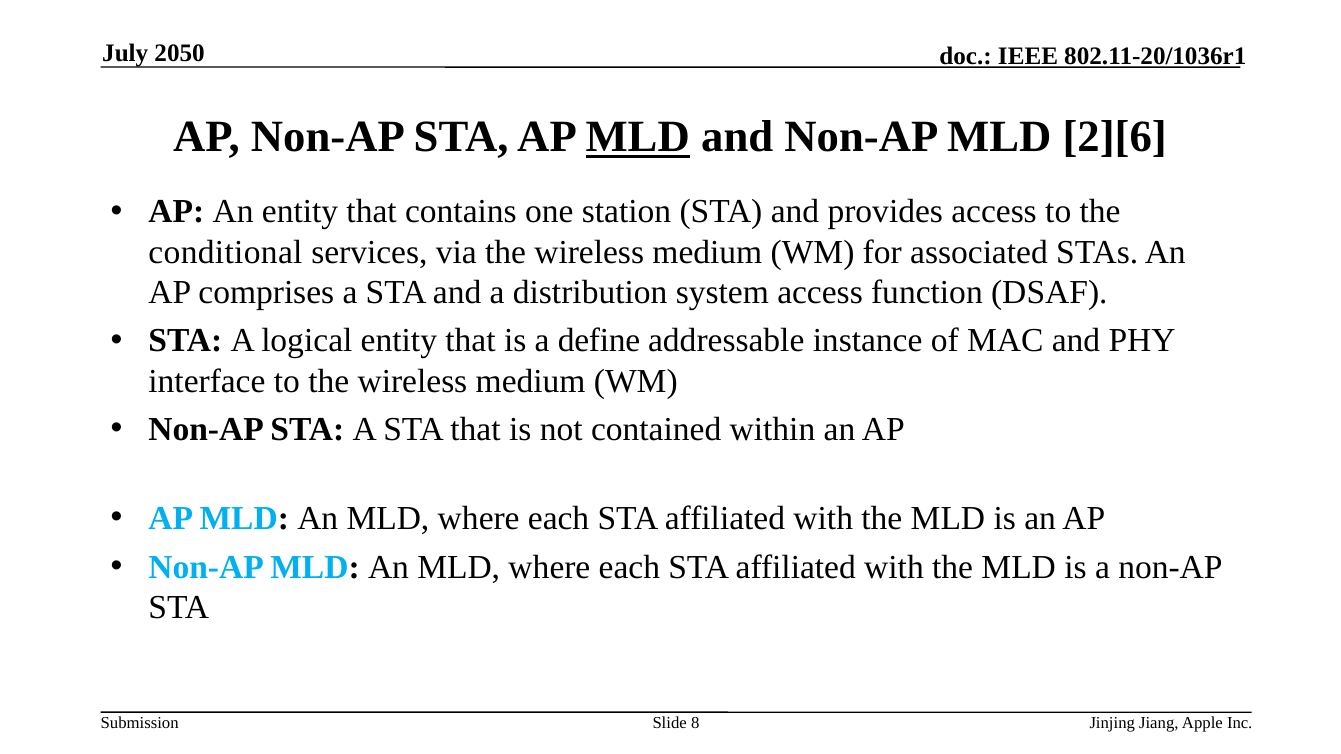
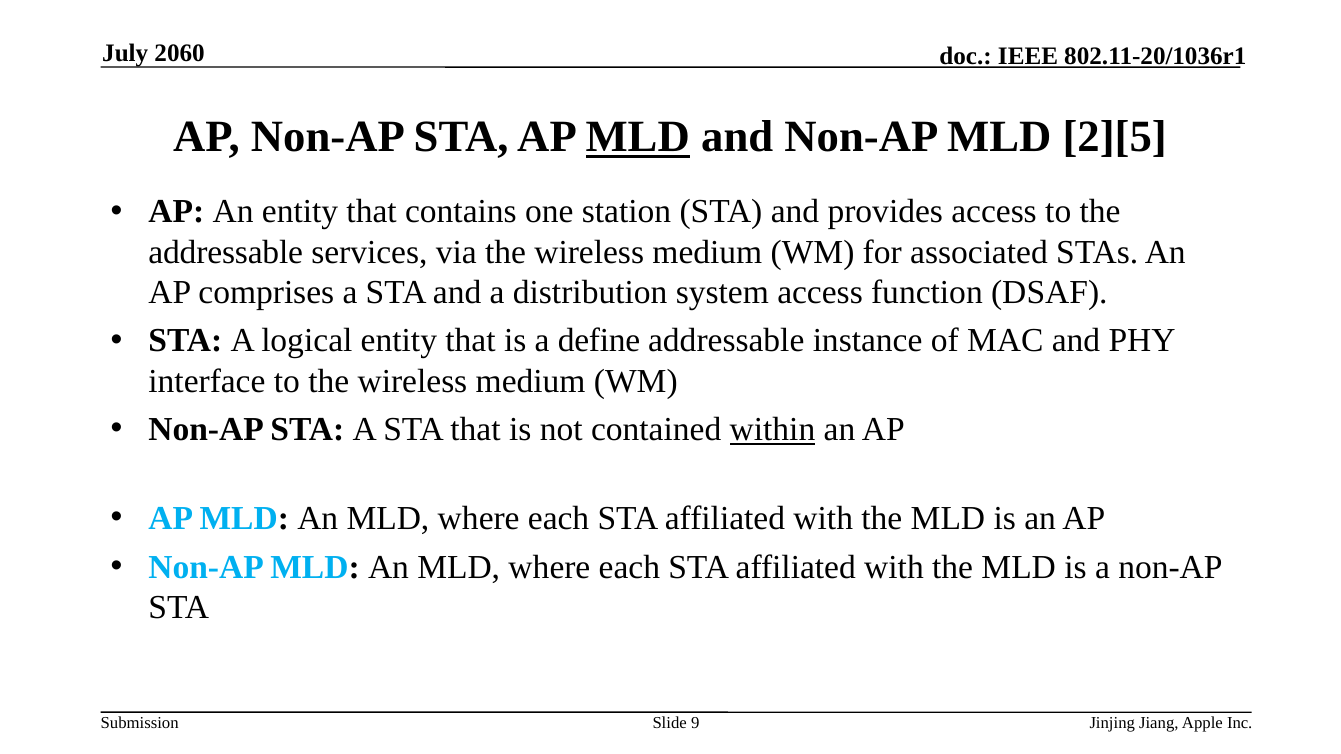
2050: 2050 -> 2060
2][6: 2][6 -> 2][5
conditional at (225, 252): conditional -> addressable
within underline: none -> present
8: 8 -> 9
